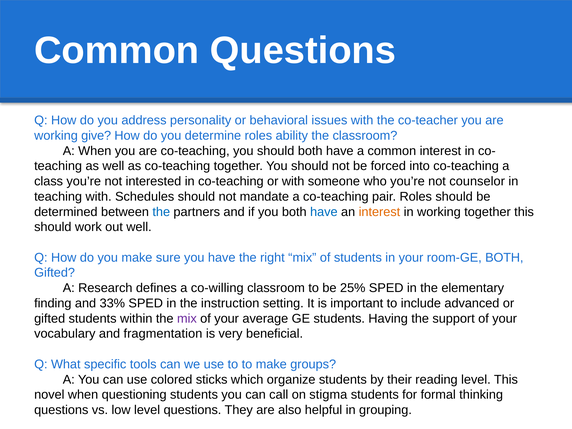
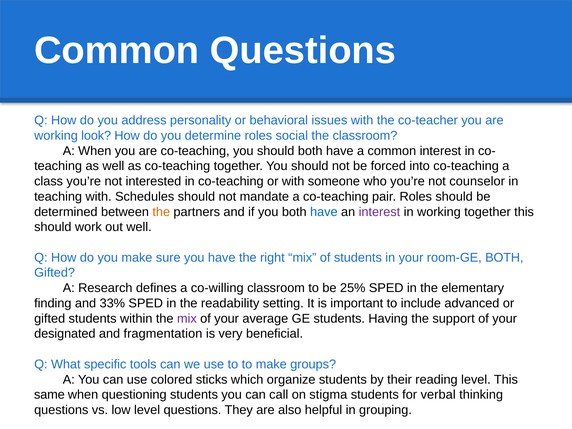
give: give -> look
ability: ability -> social
the at (161, 212) colour: blue -> orange
interest at (379, 212) colour: orange -> purple
instruction: instruction -> readability
vocabulary: vocabulary -> designated
novel: novel -> same
formal: formal -> verbal
